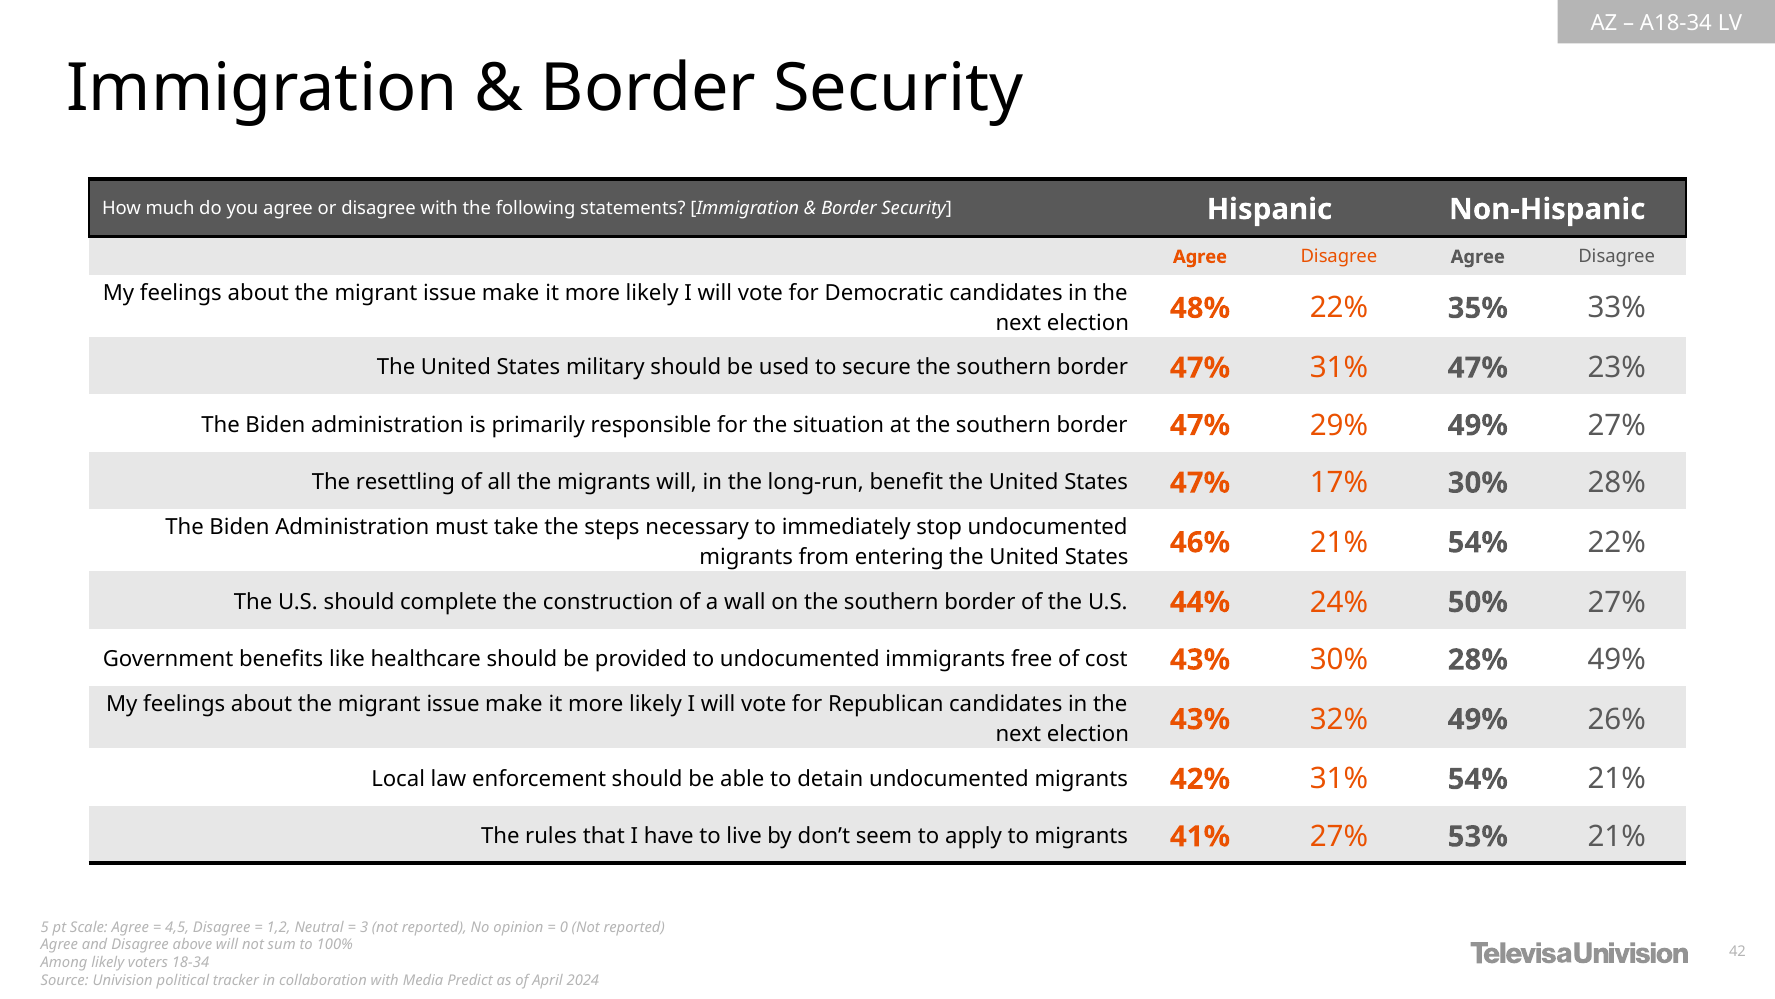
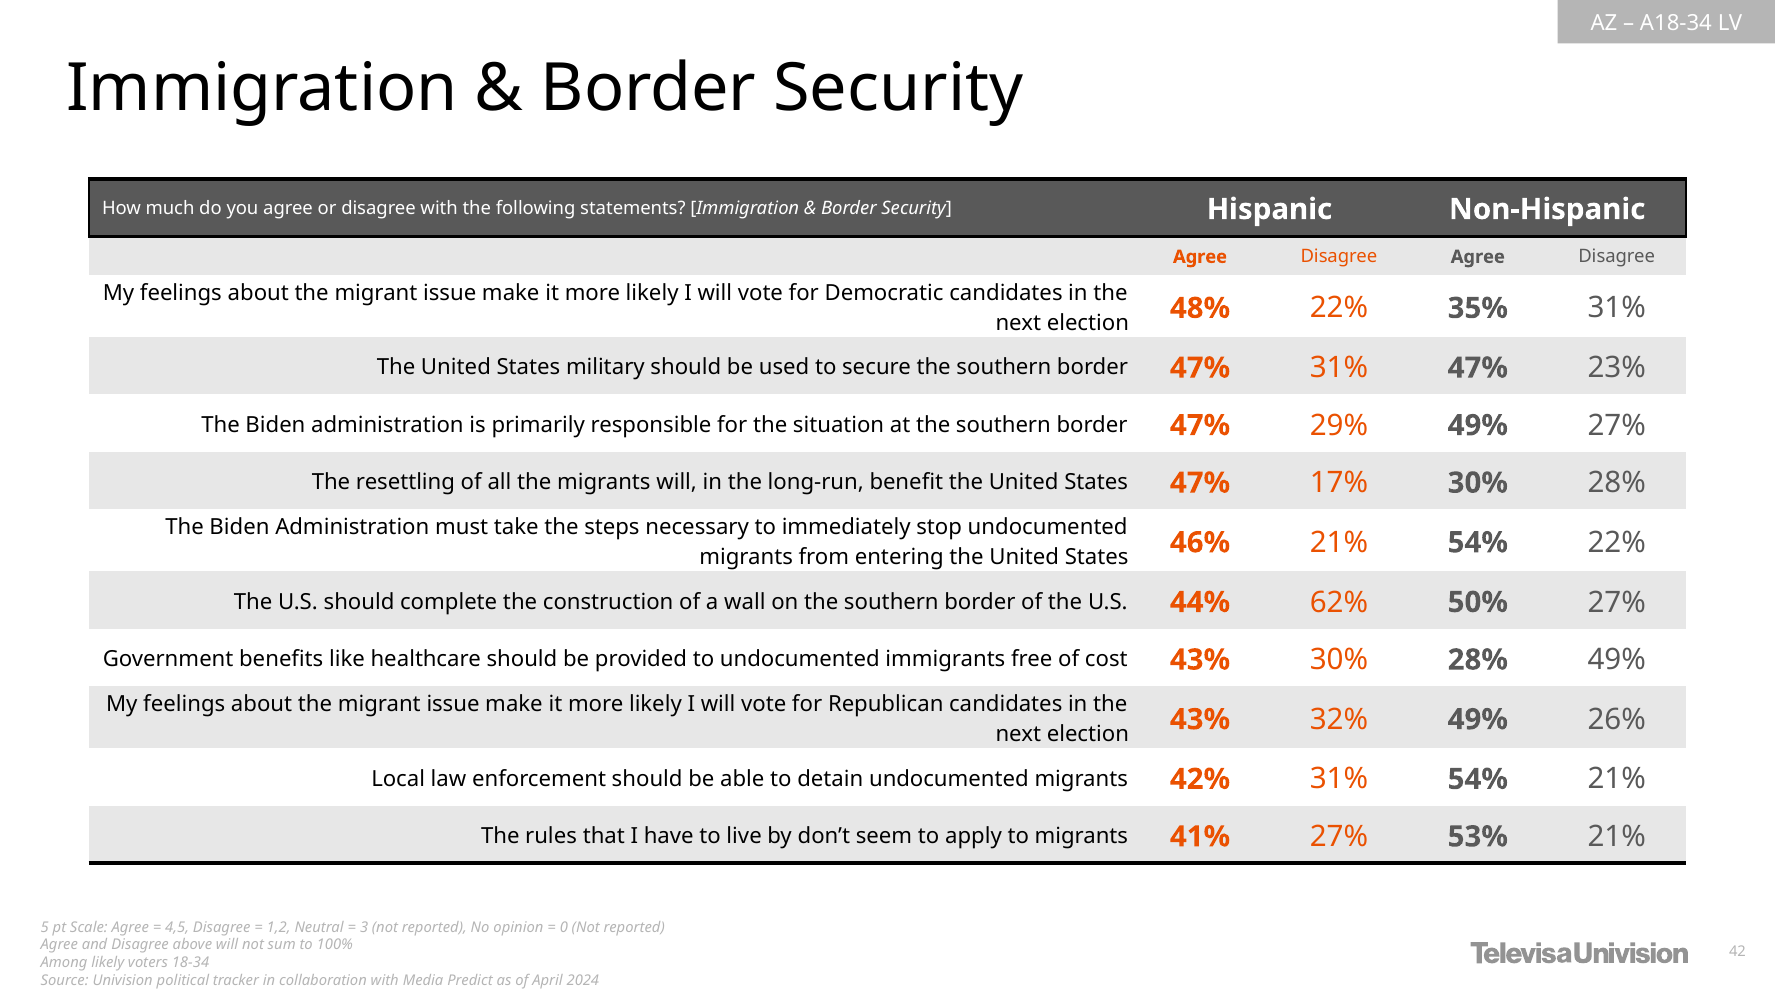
35% 33%: 33% -> 31%
24%: 24% -> 62%
